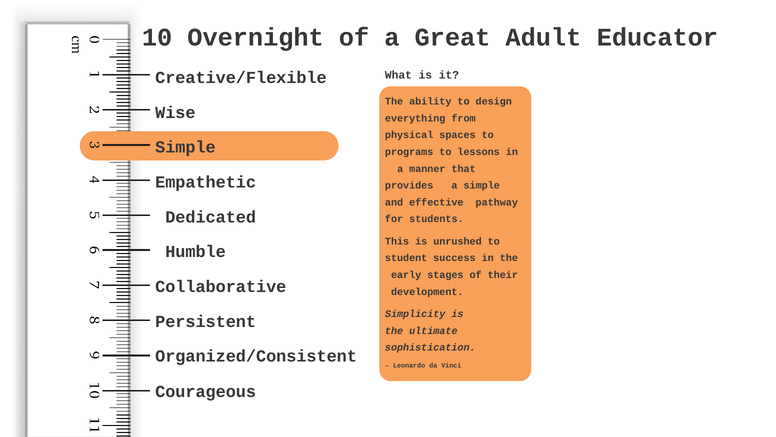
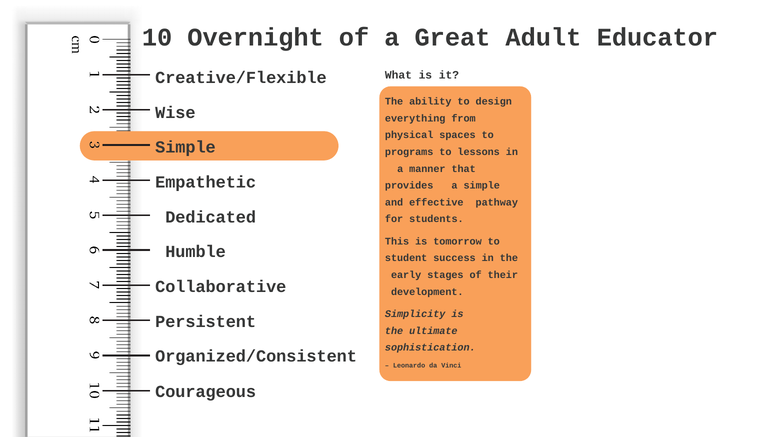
unrushed: unrushed -> tomorrow
